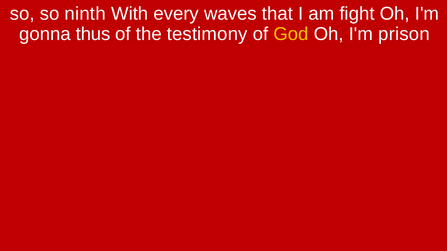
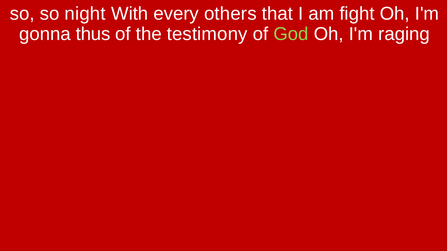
ninth: ninth -> night
waves: waves -> others
God colour: yellow -> light green
prison: prison -> raging
